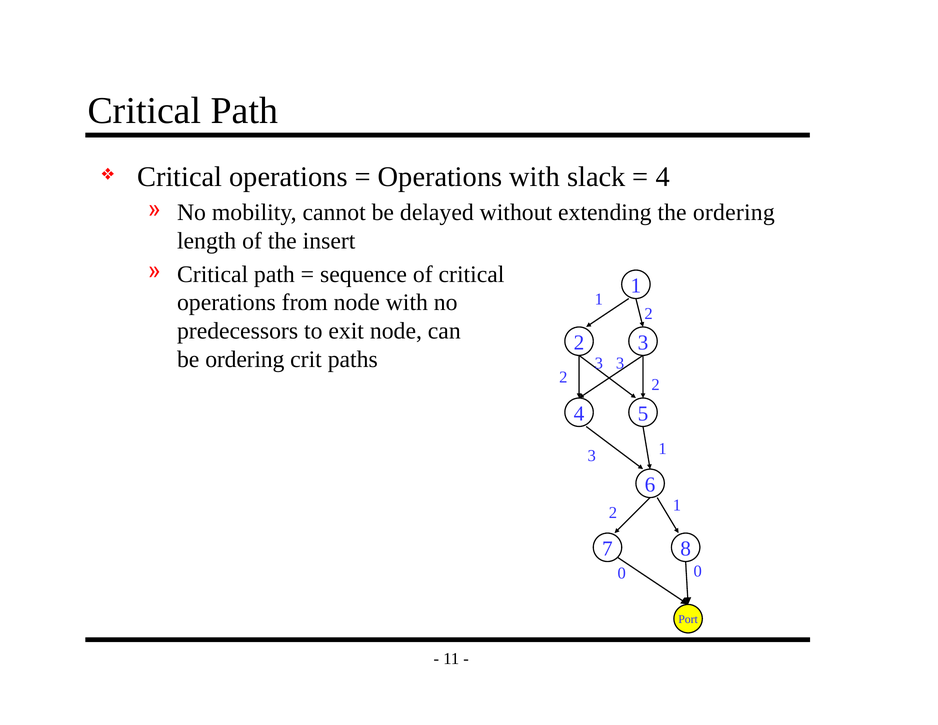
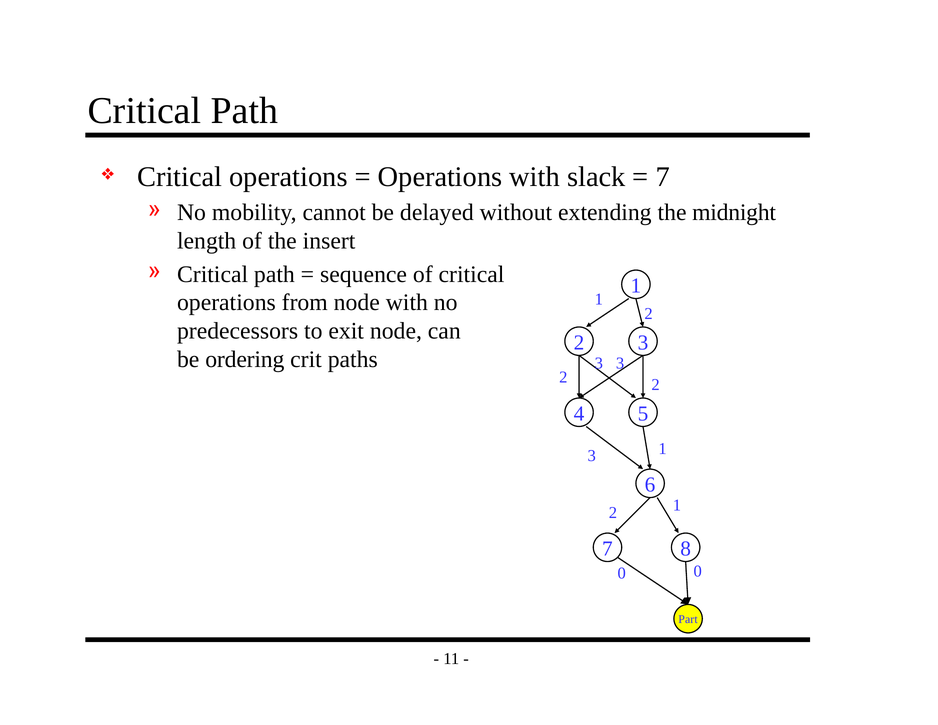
4 at (663, 177): 4 -> 7
the ordering: ordering -> midnight
Port: Port -> Part
